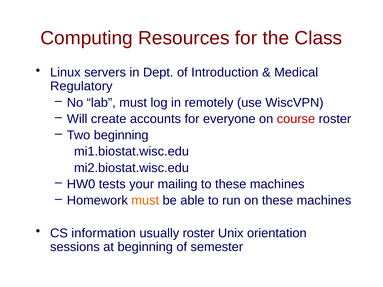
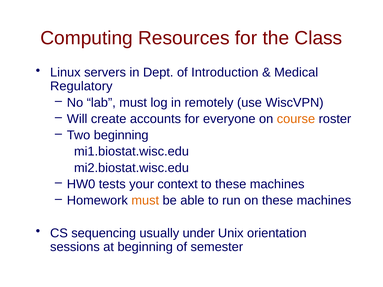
course colour: red -> orange
mailing: mailing -> context
information: information -> sequencing
usually roster: roster -> under
